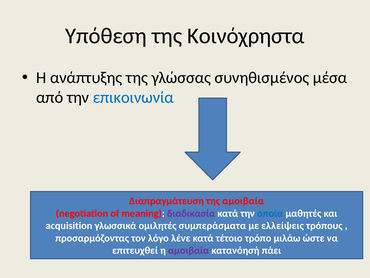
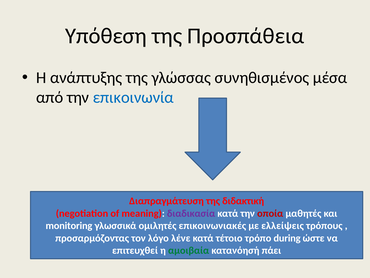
Κοινόχρηστα: Κοινόχρηστα -> Προσπάθεια
της αμοιβαία: αμοιβαία -> διδακτική
οποία colour: blue -> red
acquisition: acquisition -> monitoring
συμπεράσματα: συμπεράσματα -> επικοινωνιακές
μιλάω: μιλάω -> during
αμοιβαία at (189, 250) colour: purple -> green
